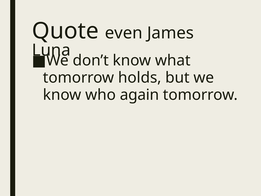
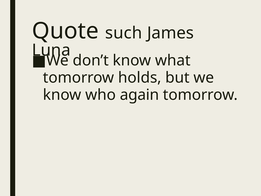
even: even -> such
